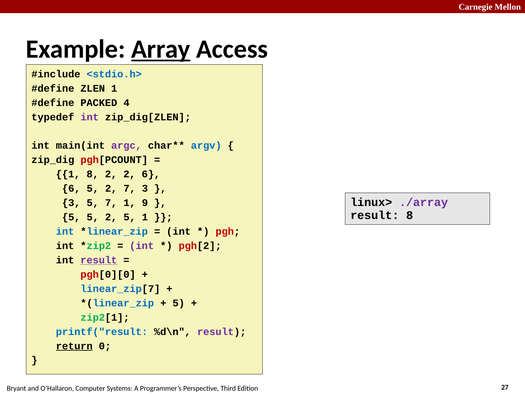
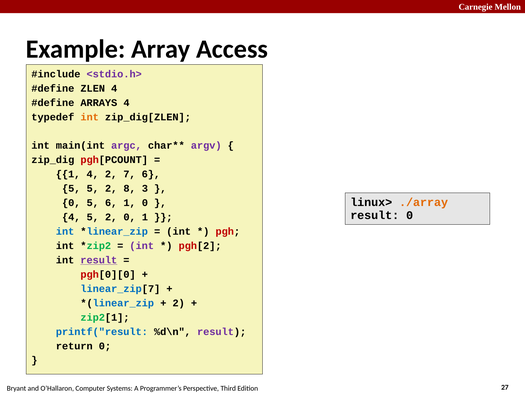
Array underline: present -> none
<stdio.h> colour: blue -> purple
ZLEN 1: 1 -> 4
PACKED: PACKED -> ARRAYS
int at (90, 117) colour: purple -> orange
argv colour: blue -> purple
1 8: 8 -> 4
2 2: 2 -> 7
6 at (71, 188): 6 -> 5
2 7: 7 -> 8
./array colour: purple -> orange
3 at (71, 203): 3 -> 0
5 7: 7 -> 6
1 9: 9 -> 0
result 8: 8 -> 0
5 at (71, 217): 5 -> 4
2 5: 5 -> 0
5 at (179, 303): 5 -> 2
return underline: present -> none
